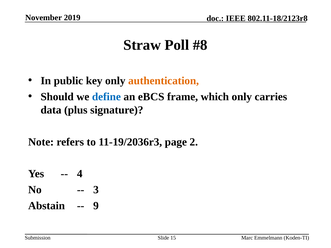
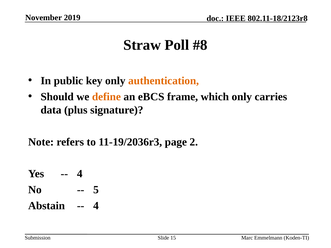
define colour: blue -> orange
3: 3 -> 5
9 at (96, 206): 9 -> 4
